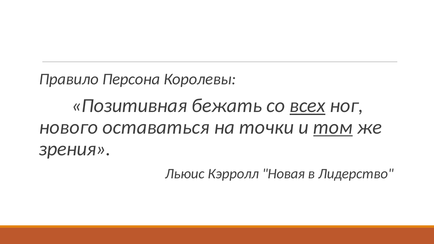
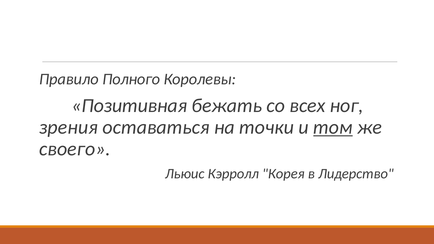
Персона: Персона -> Полного
всех underline: present -> none
нового: нового -> зрения
зрения: зрения -> своего
Новая: Новая -> Корея
